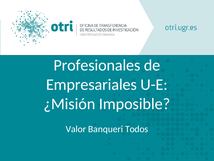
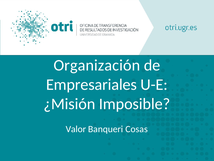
Profesionales: Profesionales -> Organización
Todos: Todos -> Cosas
